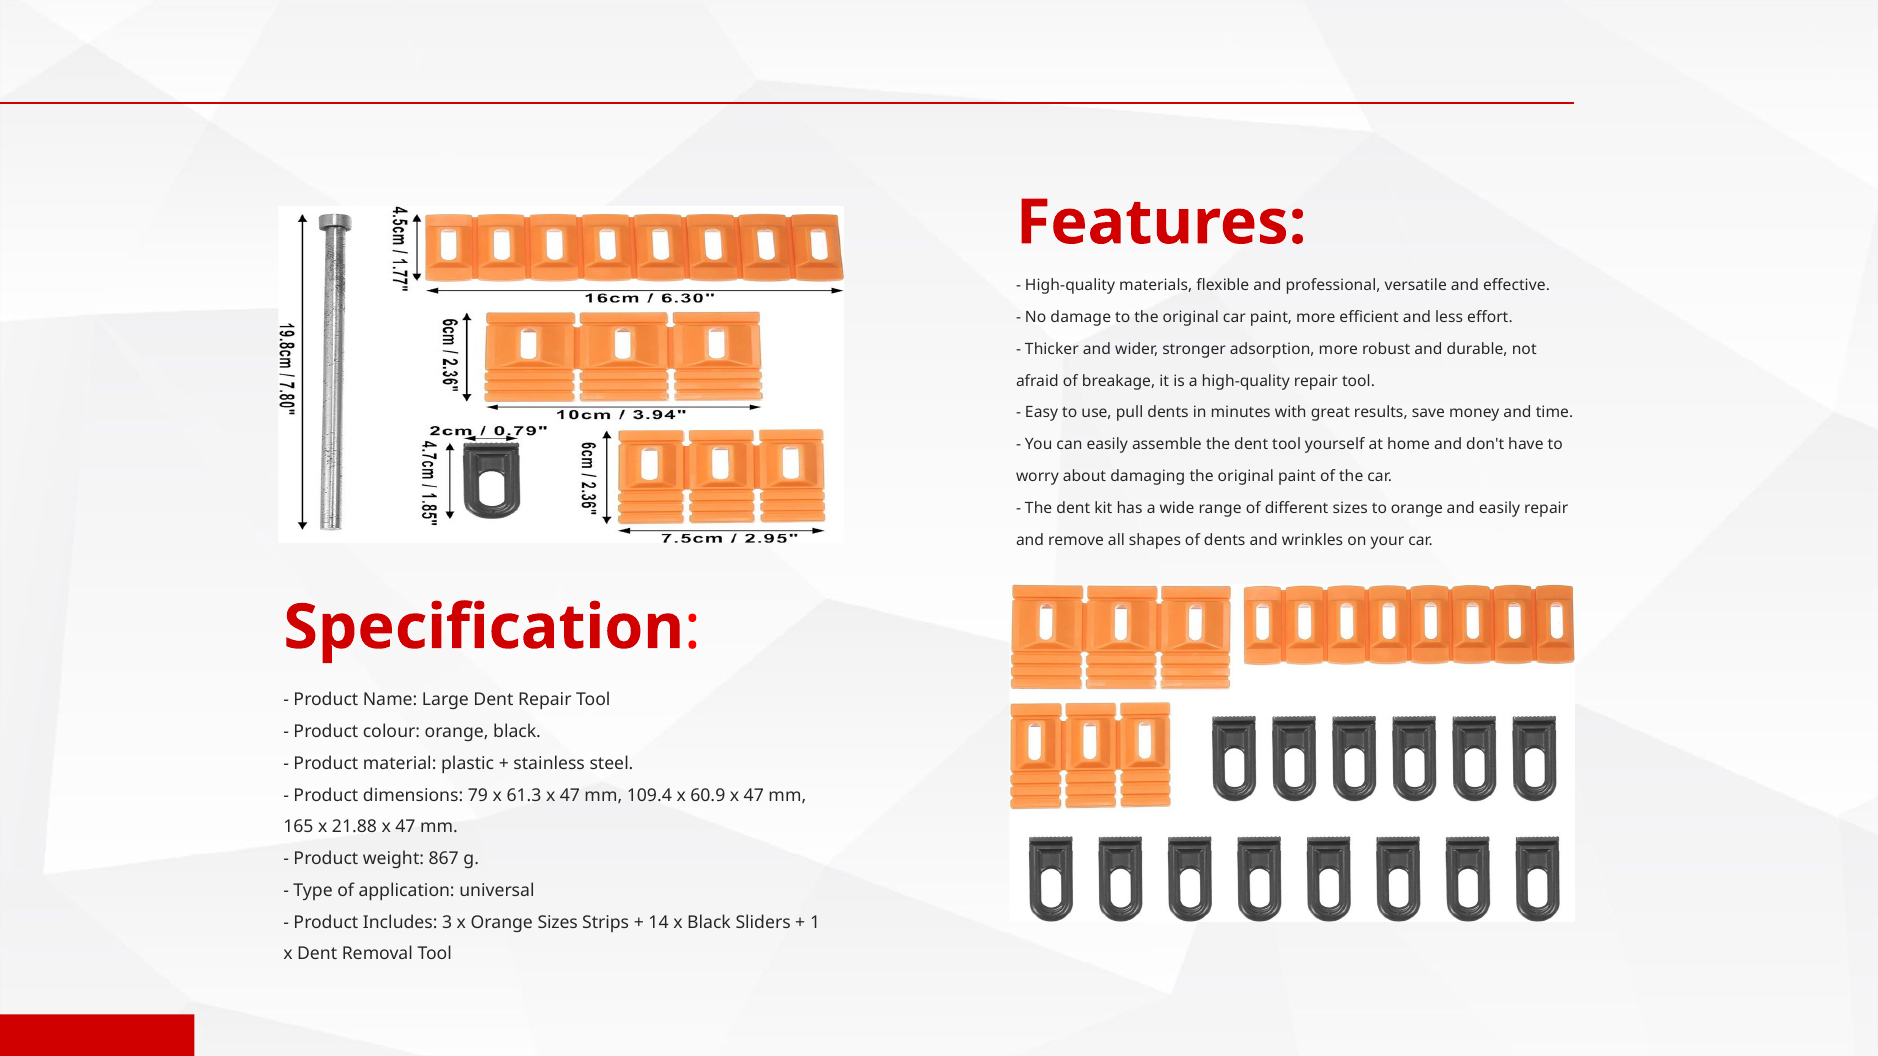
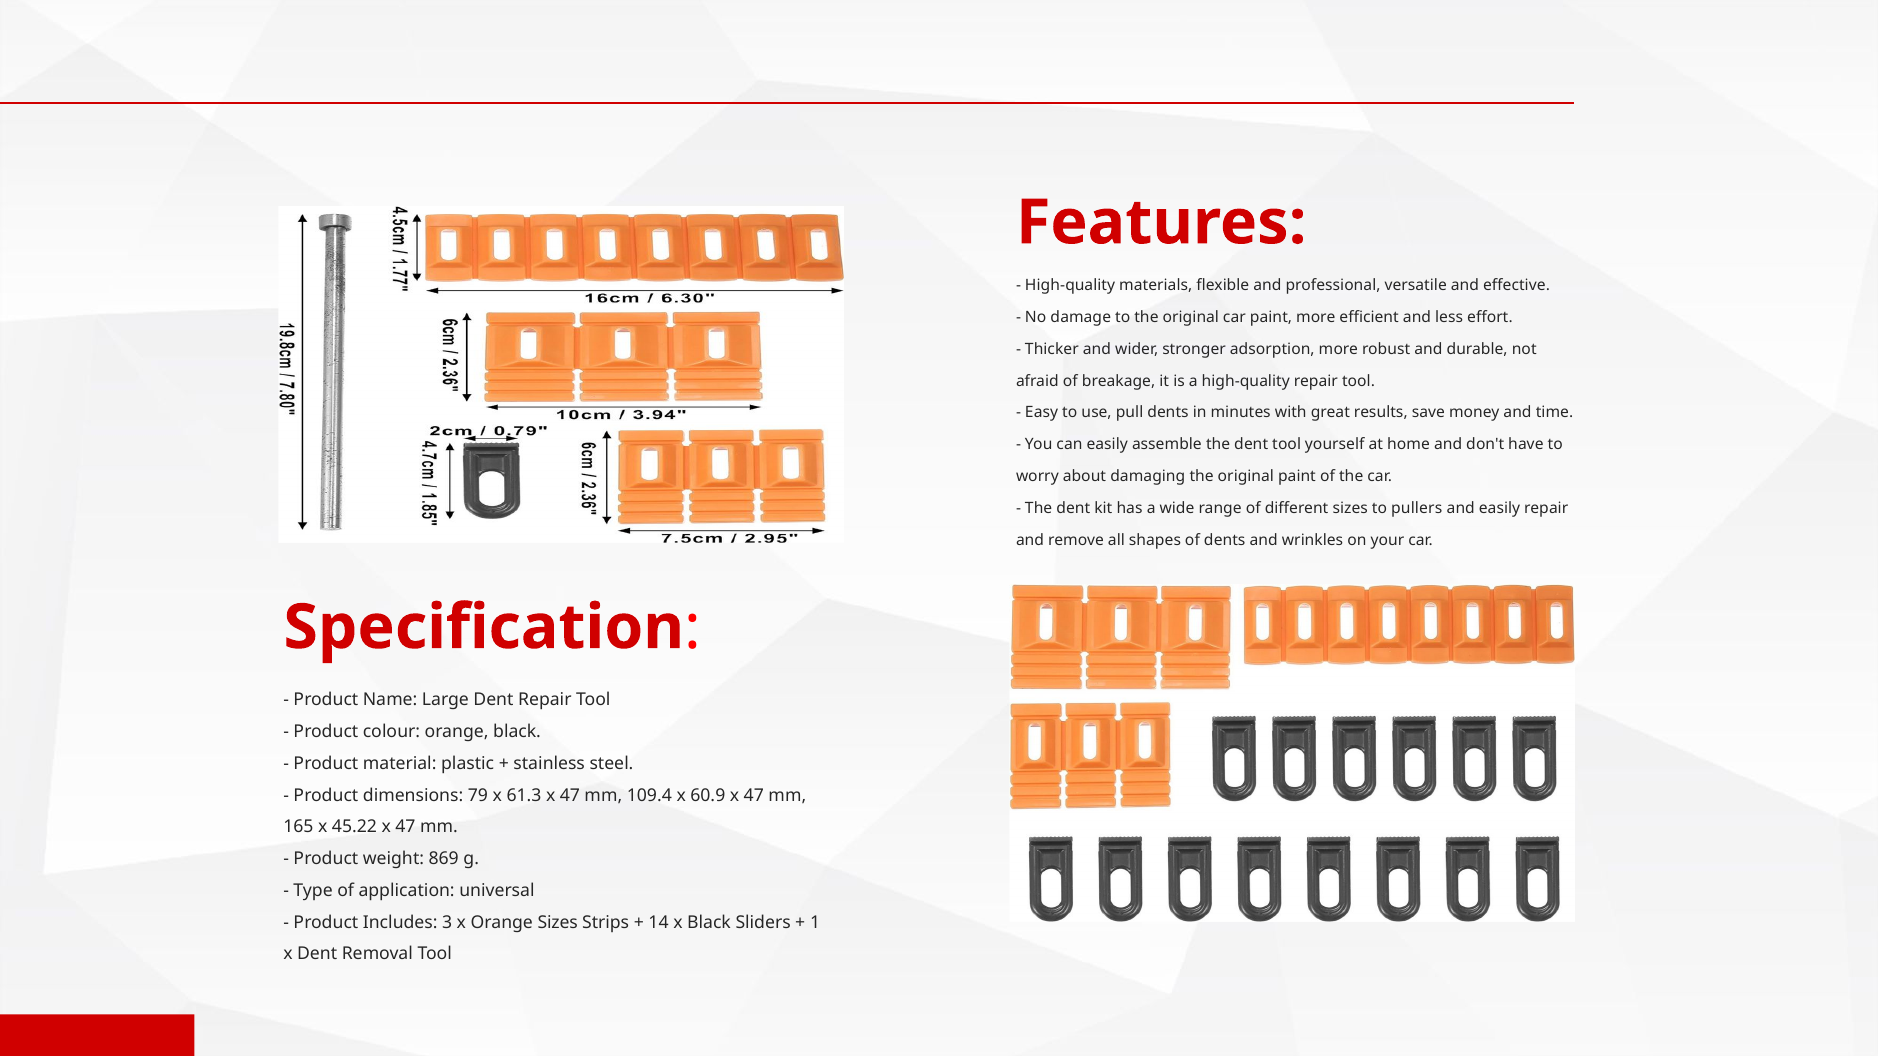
to orange: orange -> pullers
21.88: 21.88 -> 45.22
867: 867 -> 869
